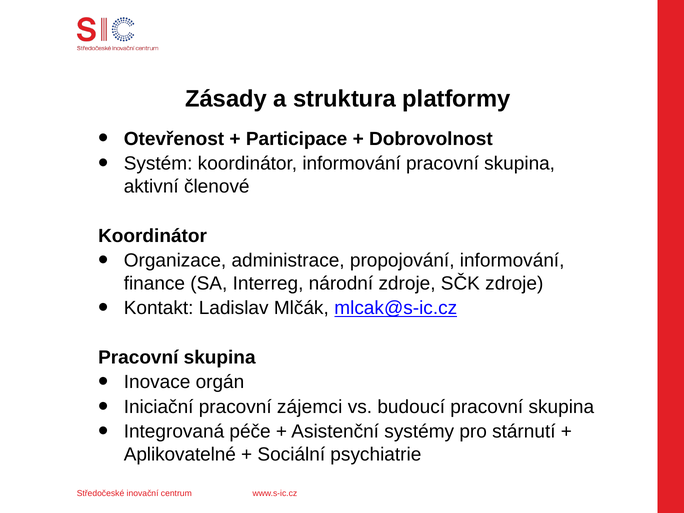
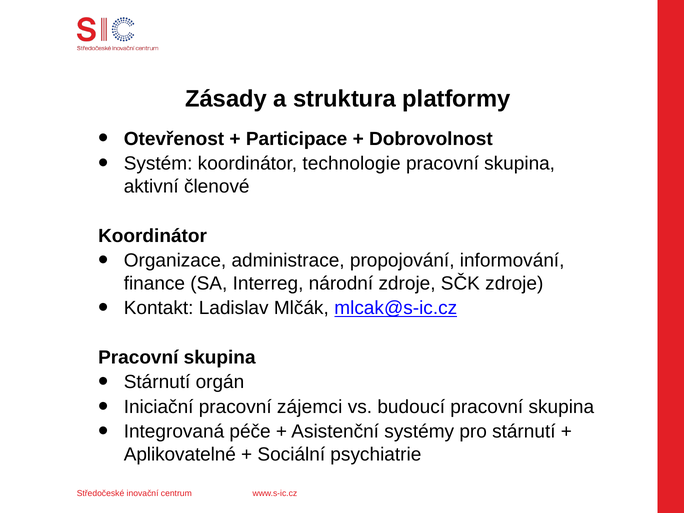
koordinátor informování: informování -> technologie
Inovace at (157, 382): Inovace -> Stárnutí
